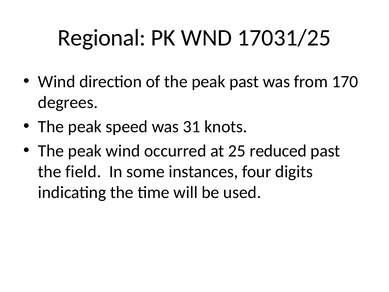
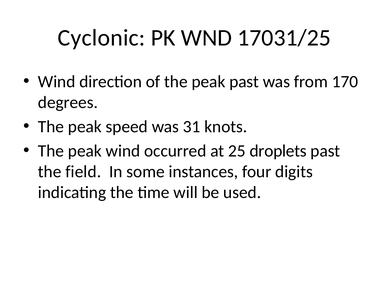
Regional: Regional -> Cyclonic
reduced: reduced -> droplets
